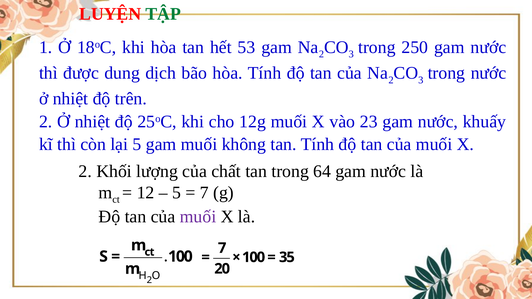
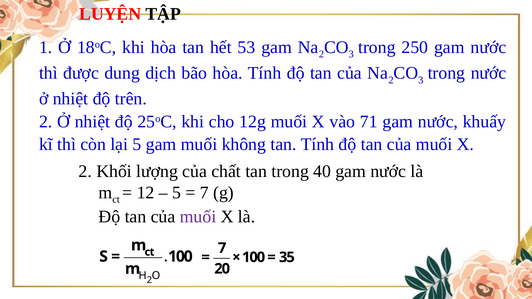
TẬP colour: green -> black
23: 23 -> 71
64: 64 -> 40
